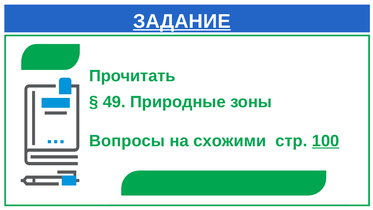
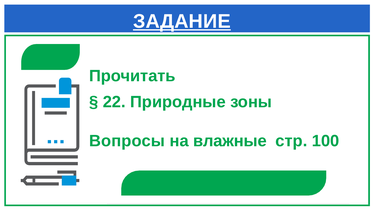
49: 49 -> 22
схожими: схожими -> влажные
100 underline: present -> none
